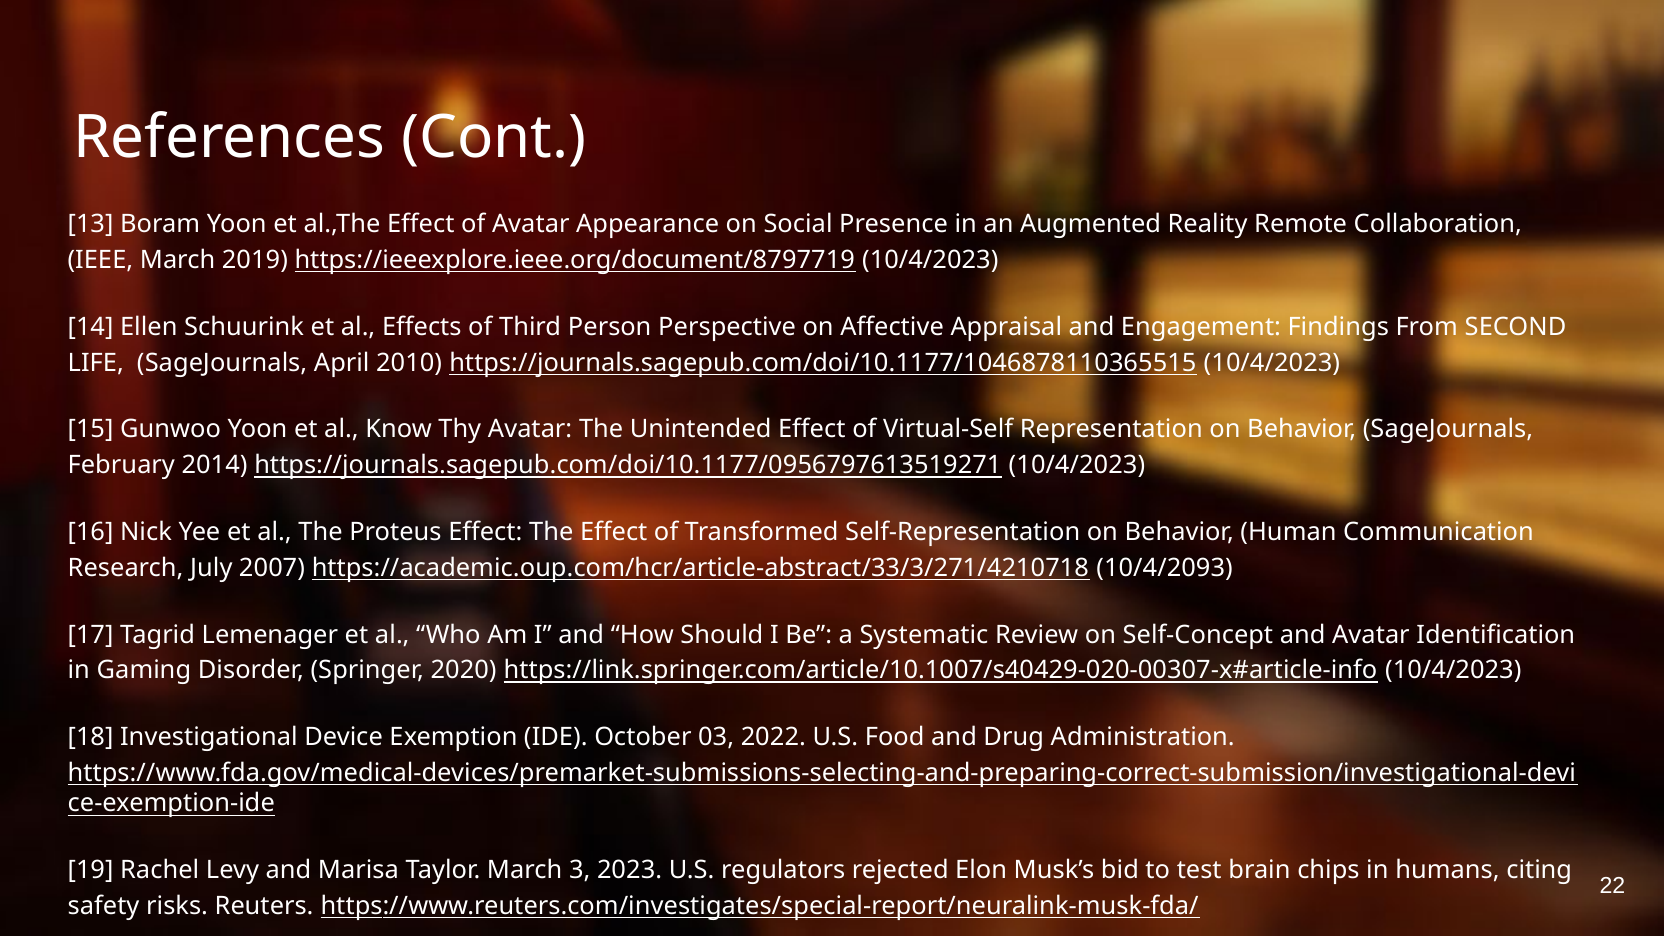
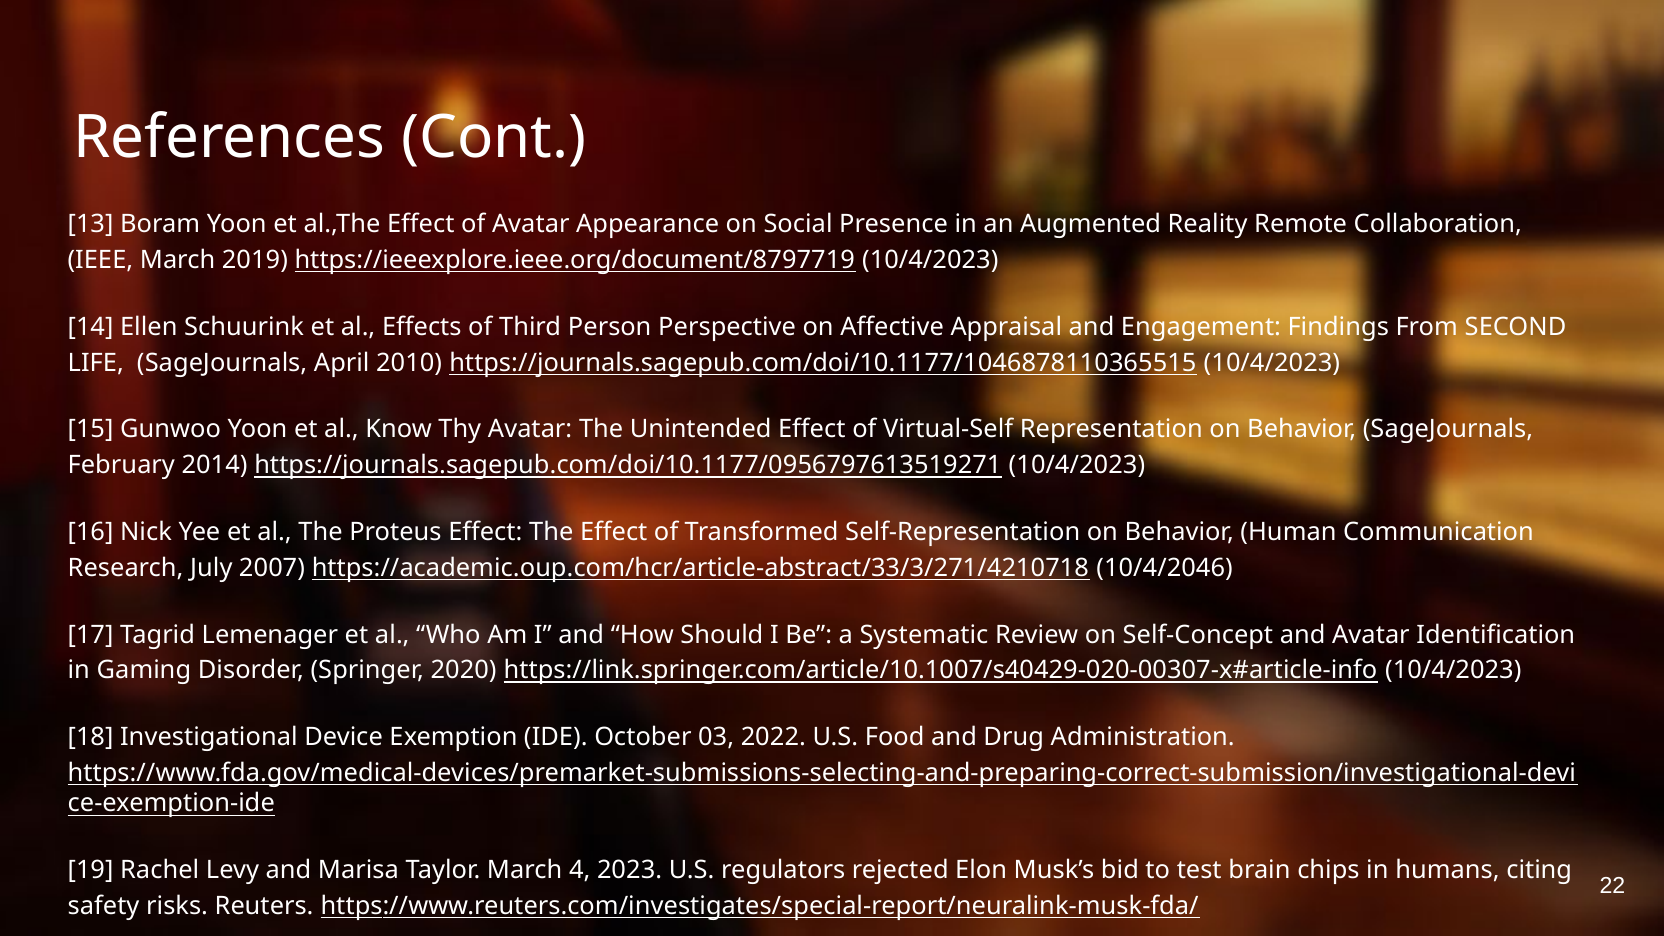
10/4/2093: 10/4/2093 -> 10/4/2046
3: 3 -> 4
